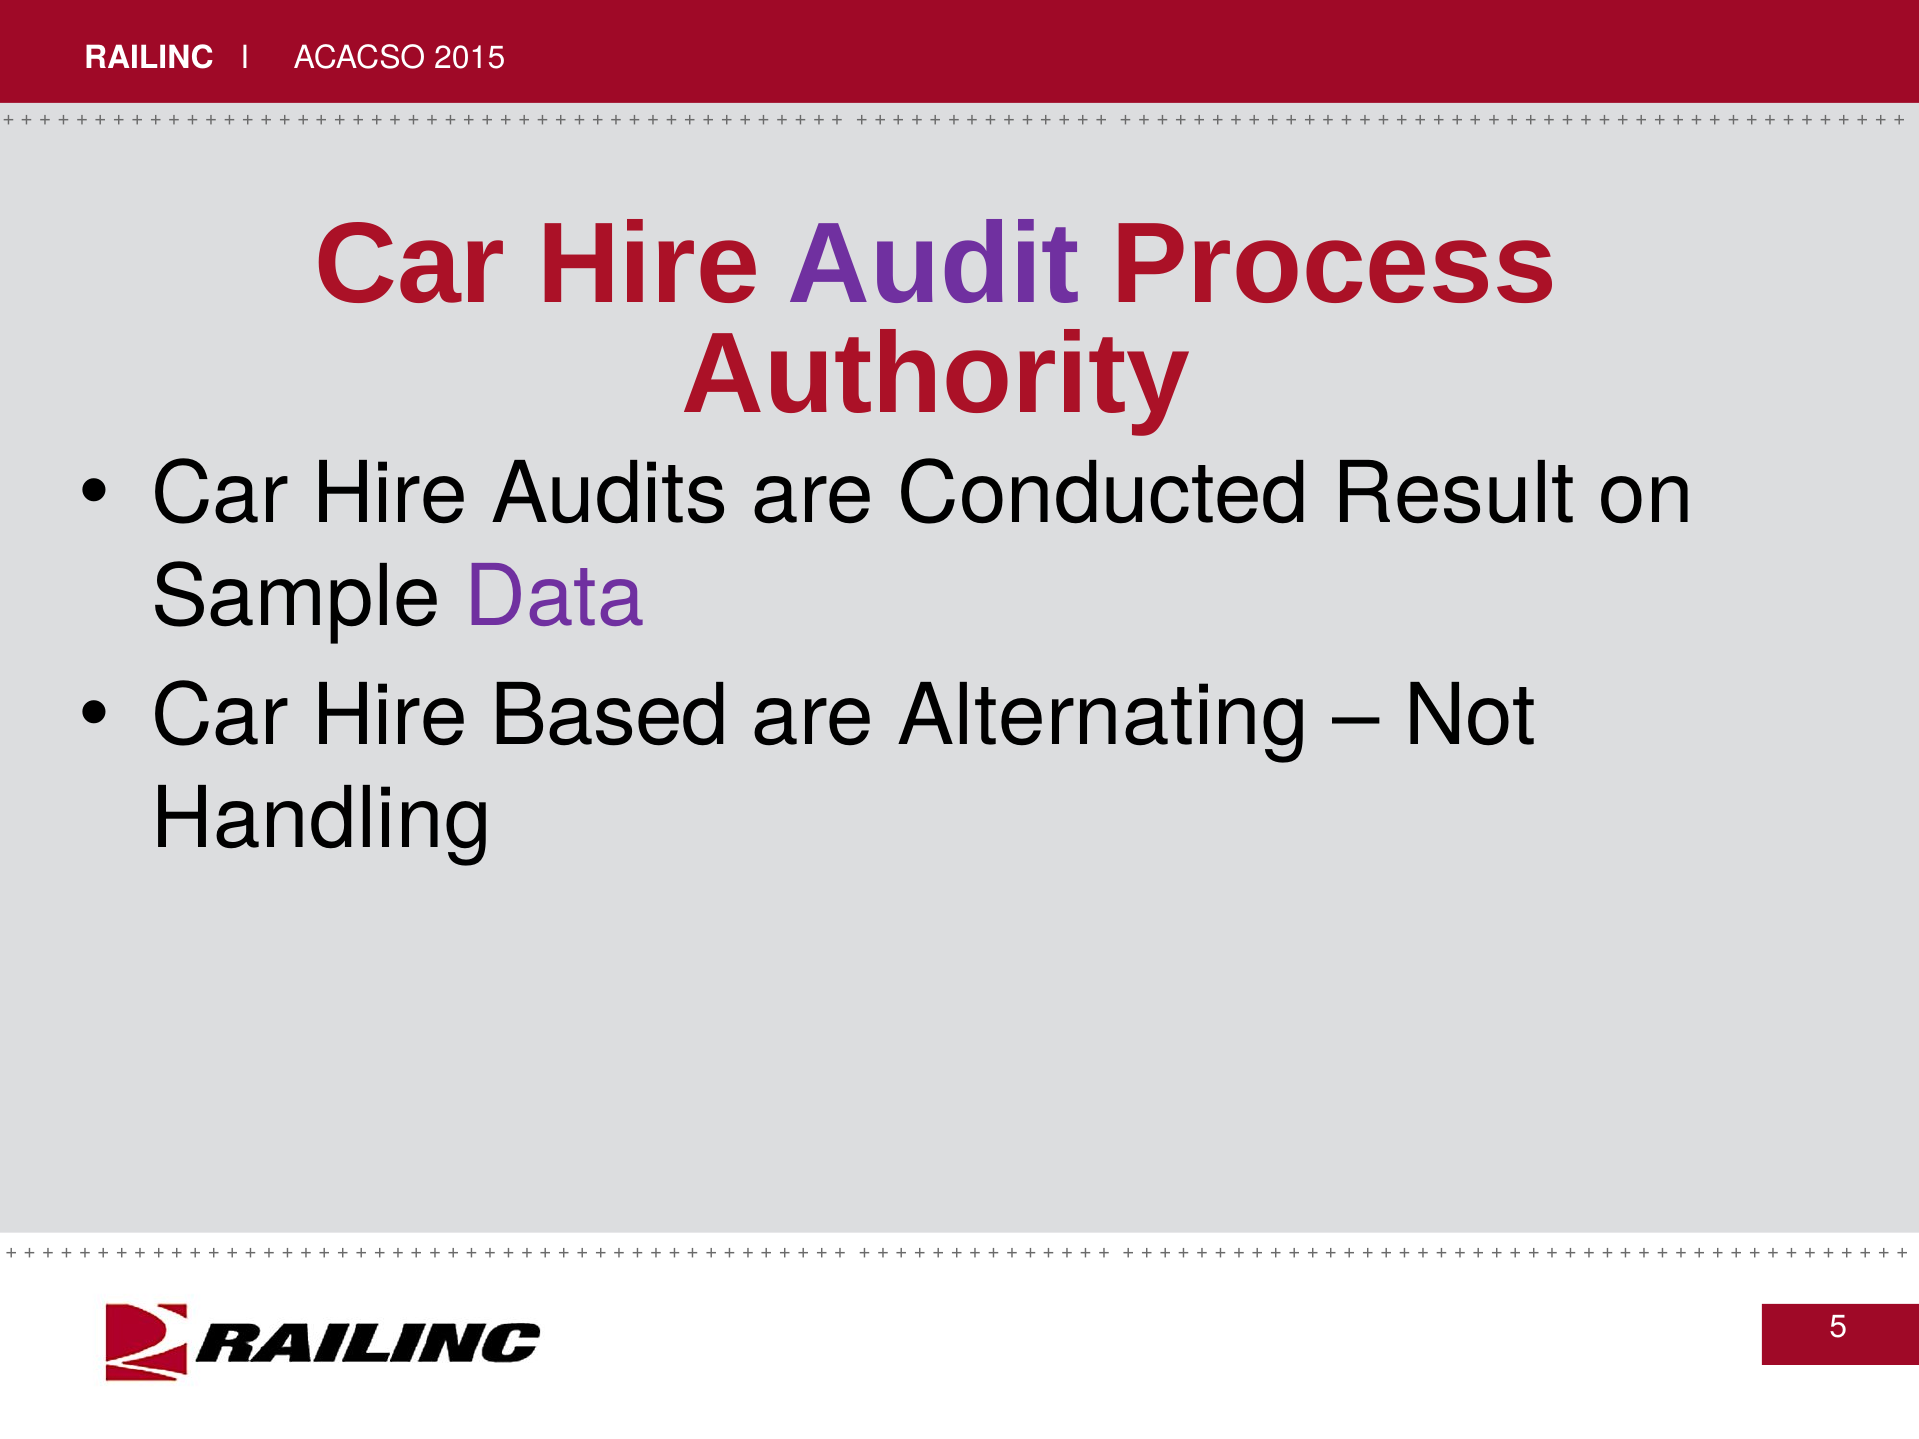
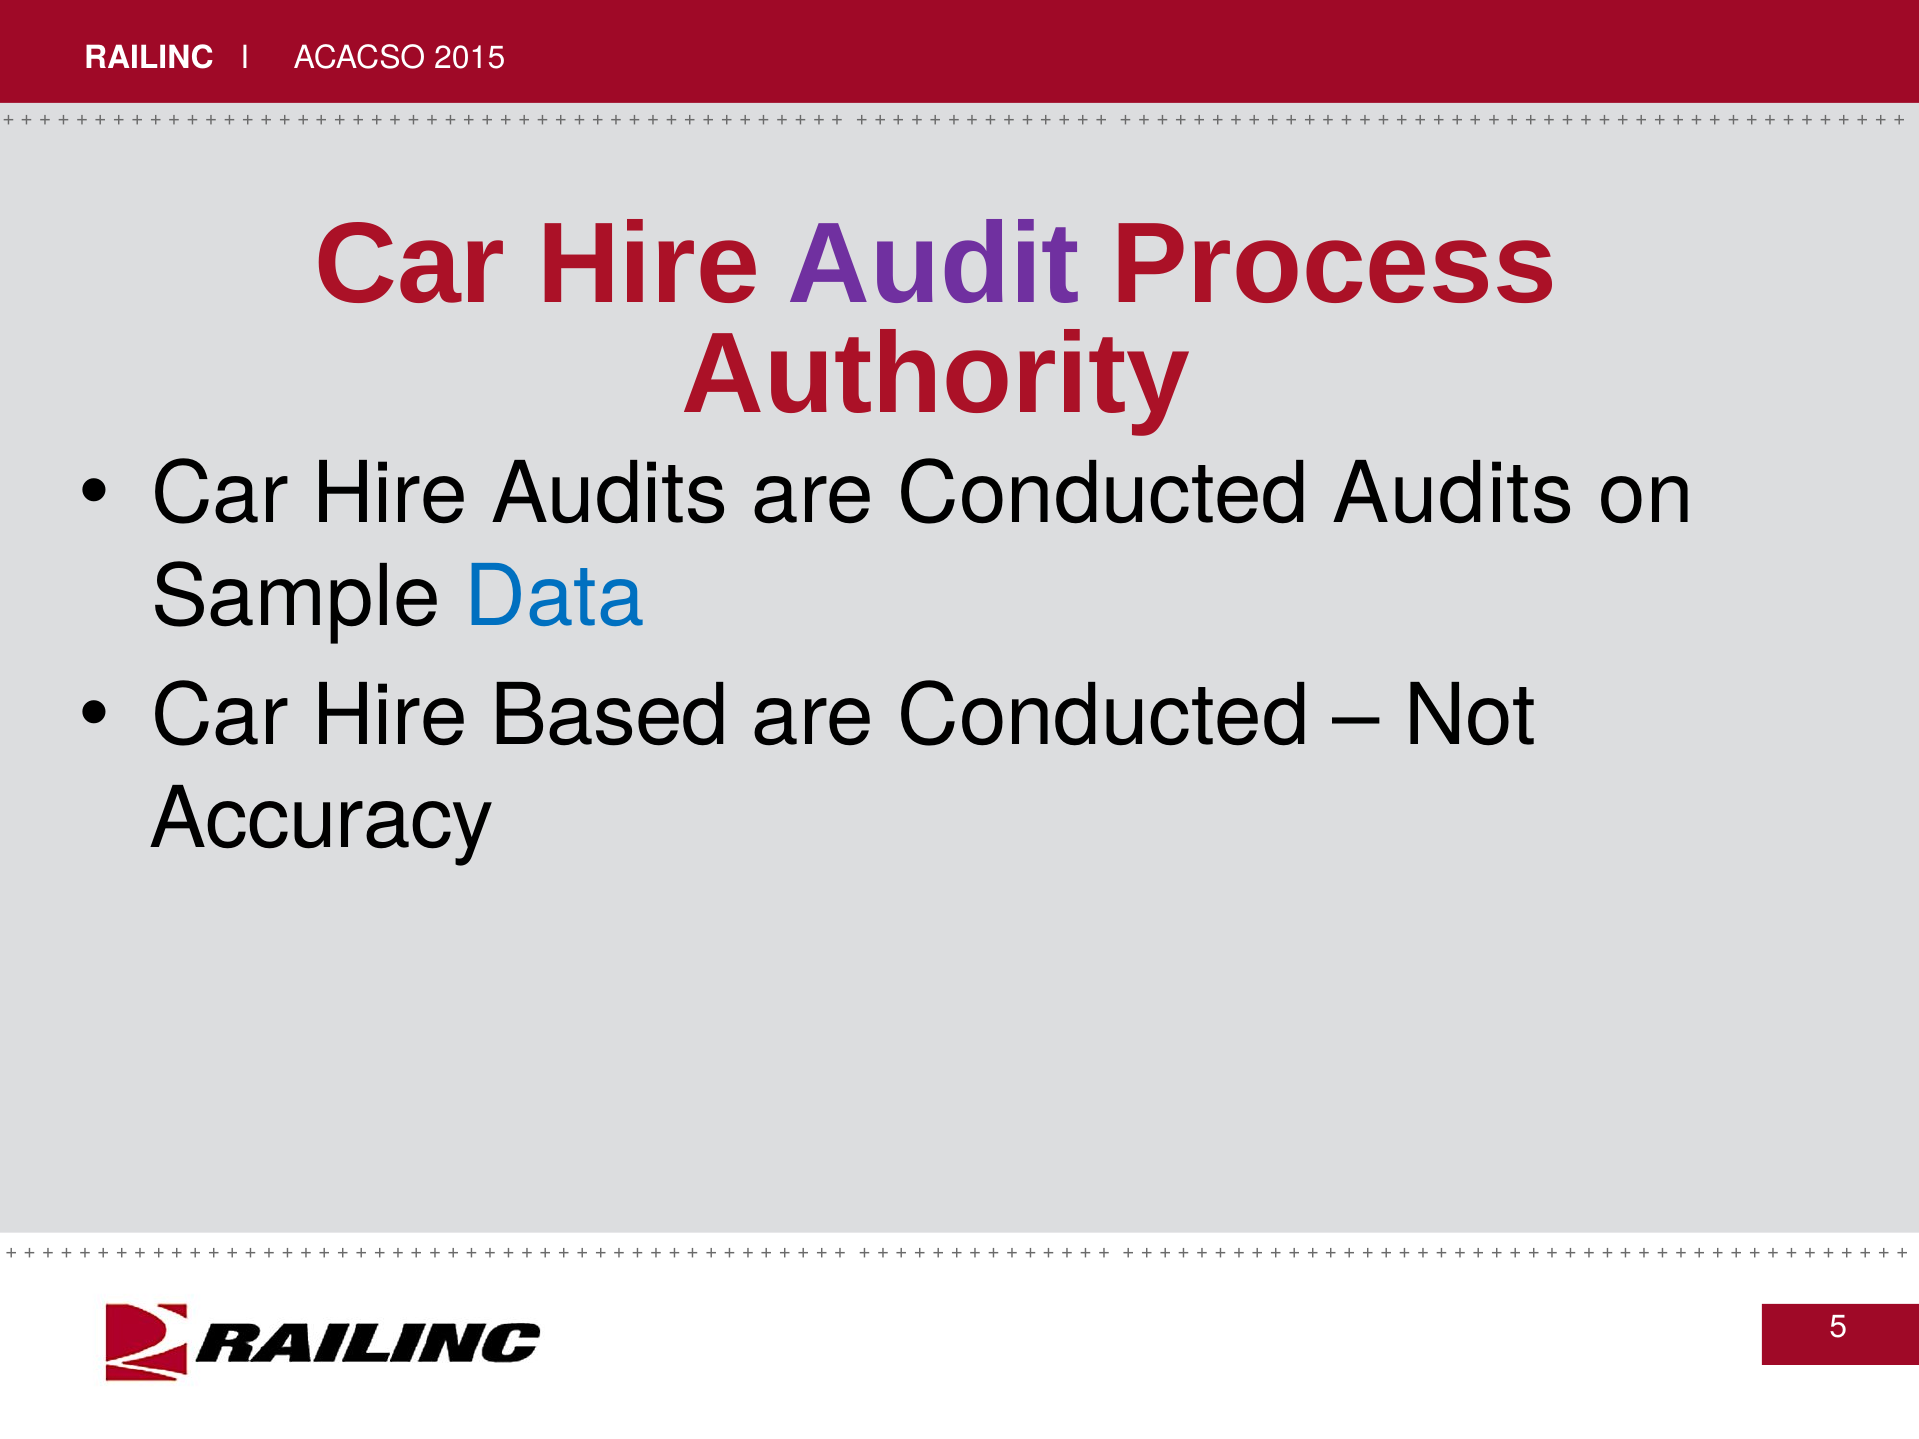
Conducted Result: Result -> Audits
Data colour: purple -> blue
Alternating at (1103, 717): Alternating -> Conducted
Handling: Handling -> Accuracy
